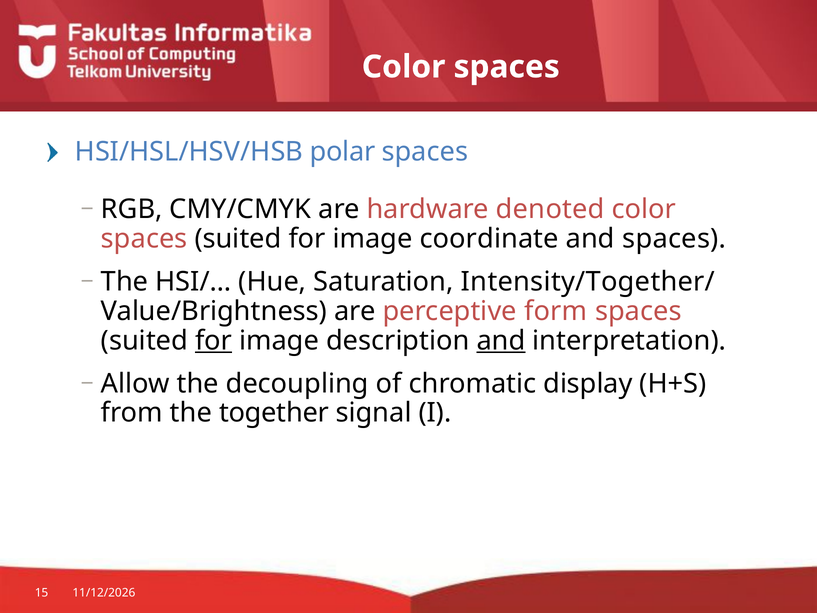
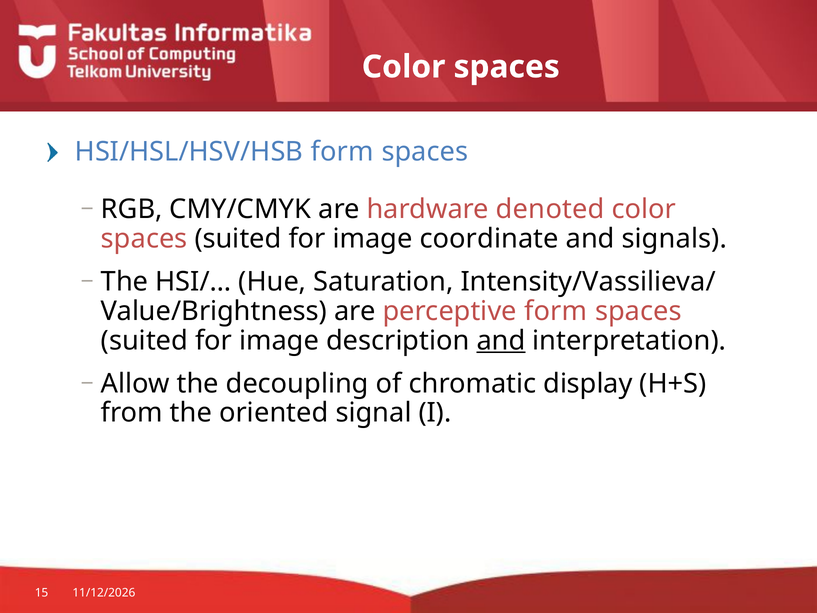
HSI/HSL/HSV/HSB polar: polar -> form
and spaces: spaces -> signals
Intensity/Together/: Intensity/Together/ -> Intensity/Vassilieva/
for at (214, 340) underline: present -> none
together: together -> oriented
